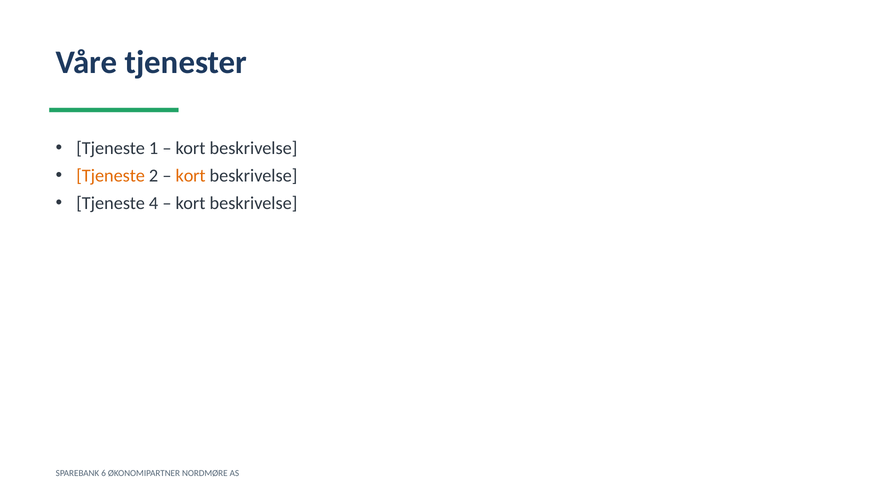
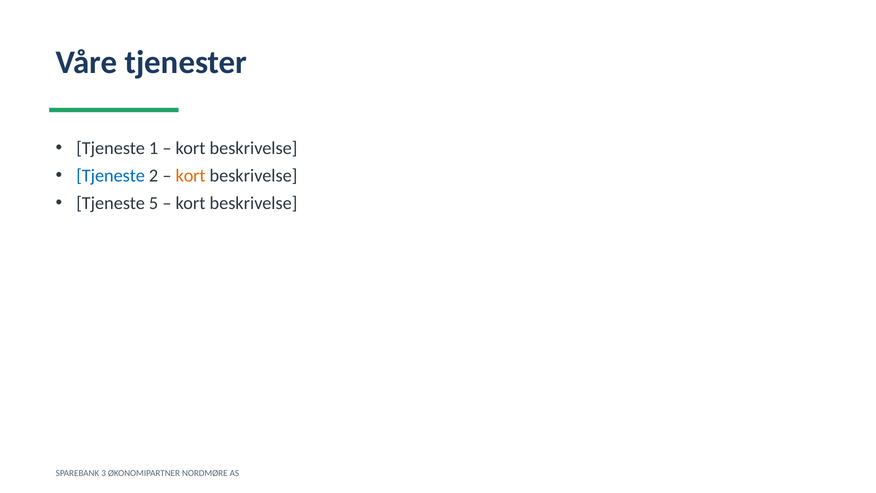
Tjeneste at (111, 176) colour: orange -> blue
4: 4 -> 5
6: 6 -> 3
